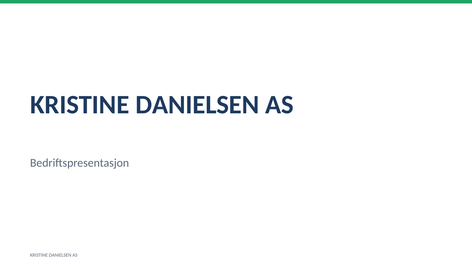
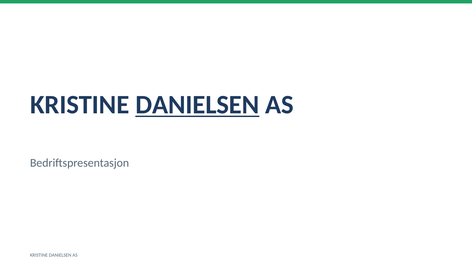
DANIELSEN at (197, 105) underline: none -> present
